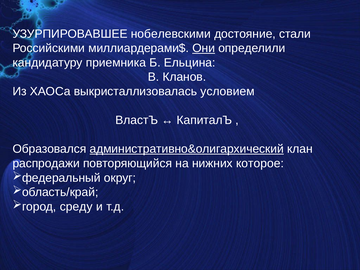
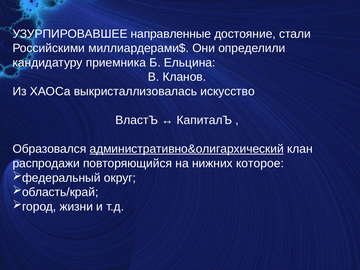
нобелевскими: нобелевскими -> направленные
Они underline: present -> none
условием: условием -> искусство
среду: среду -> жизни
